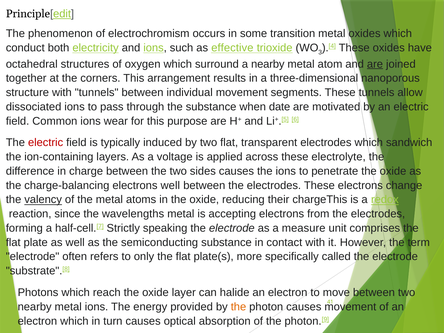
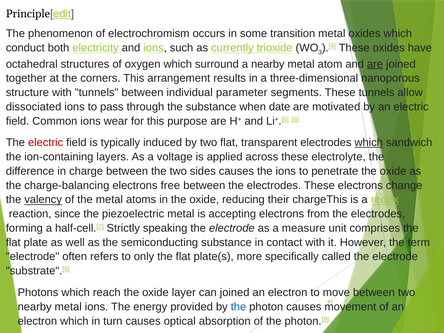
effective: effective -> currently
individual movement: movement -> parameter
which at (369, 143) underline: none -> present
electrons well: well -> free
wavelengths: wavelengths -> piezoelectric
can halide: halide -> joined
the at (238, 307) colour: orange -> blue
